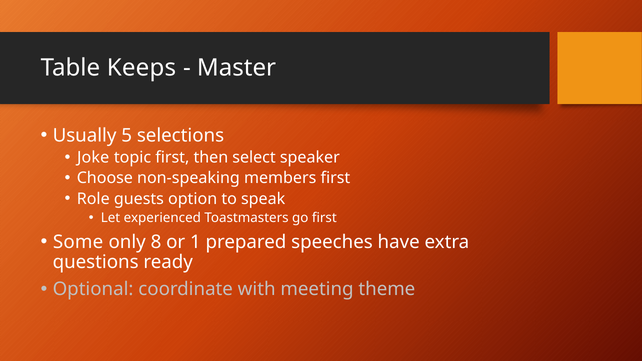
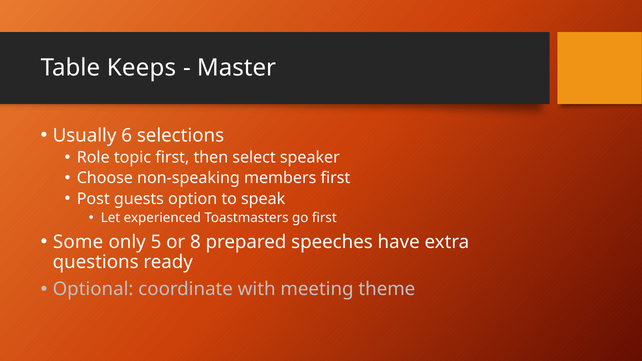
5: 5 -> 6
Joke: Joke -> Role
Role: Role -> Post
8: 8 -> 5
1: 1 -> 8
